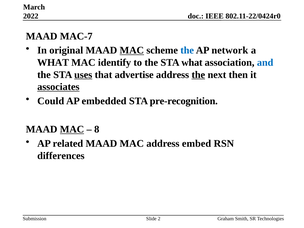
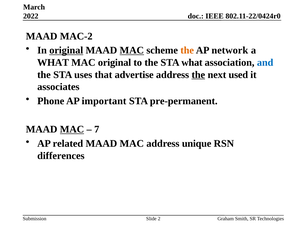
MAC-7: MAC-7 -> MAC-2
original at (66, 50) underline: none -> present
the at (187, 50) colour: blue -> orange
MAC identify: identify -> original
uses underline: present -> none
then: then -> used
associates underline: present -> none
Could: Could -> Phone
embedded: embedded -> important
pre-recognition: pre-recognition -> pre-permanent
8: 8 -> 7
embed: embed -> unique
